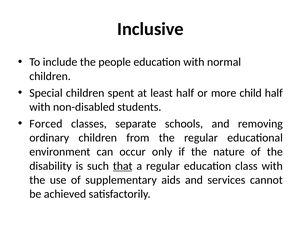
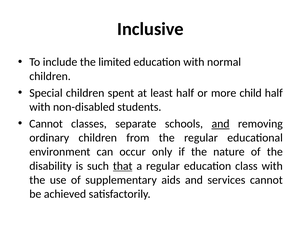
people: people -> limited
Forced at (46, 124): Forced -> Cannot
and at (221, 124) underline: none -> present
